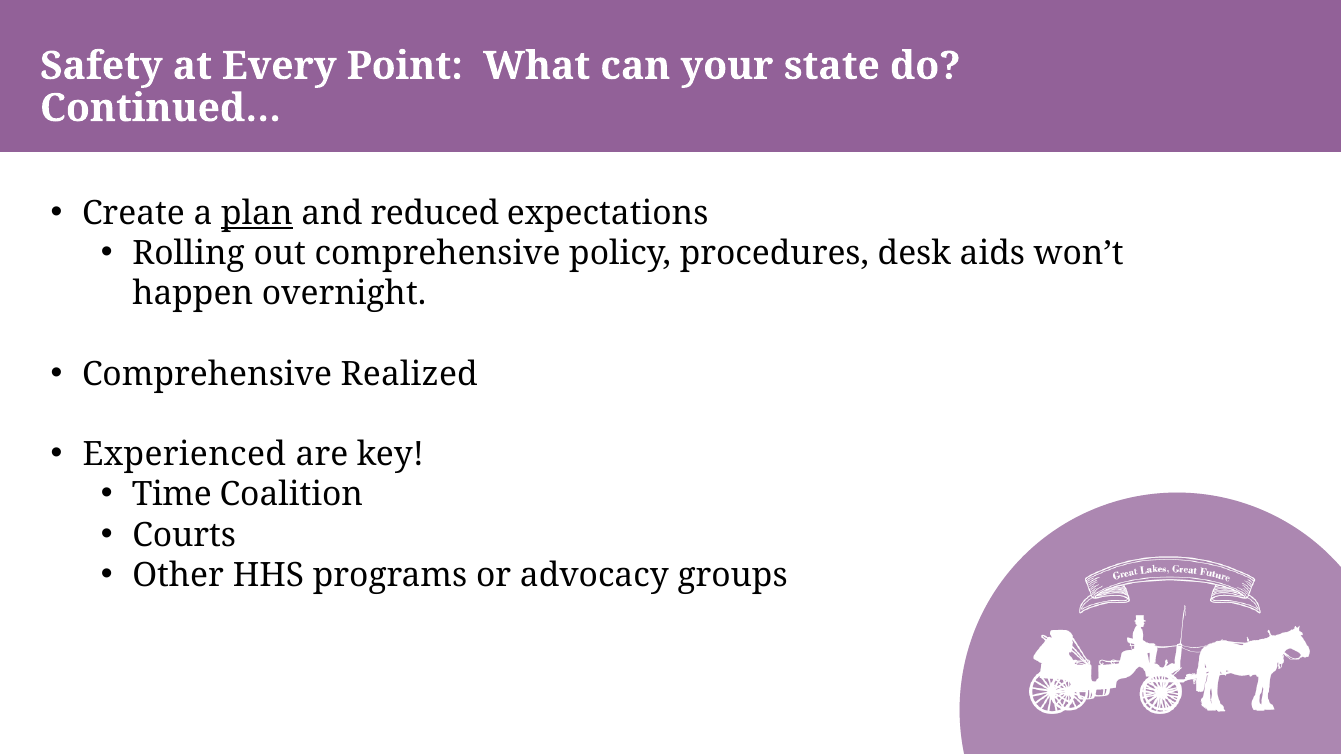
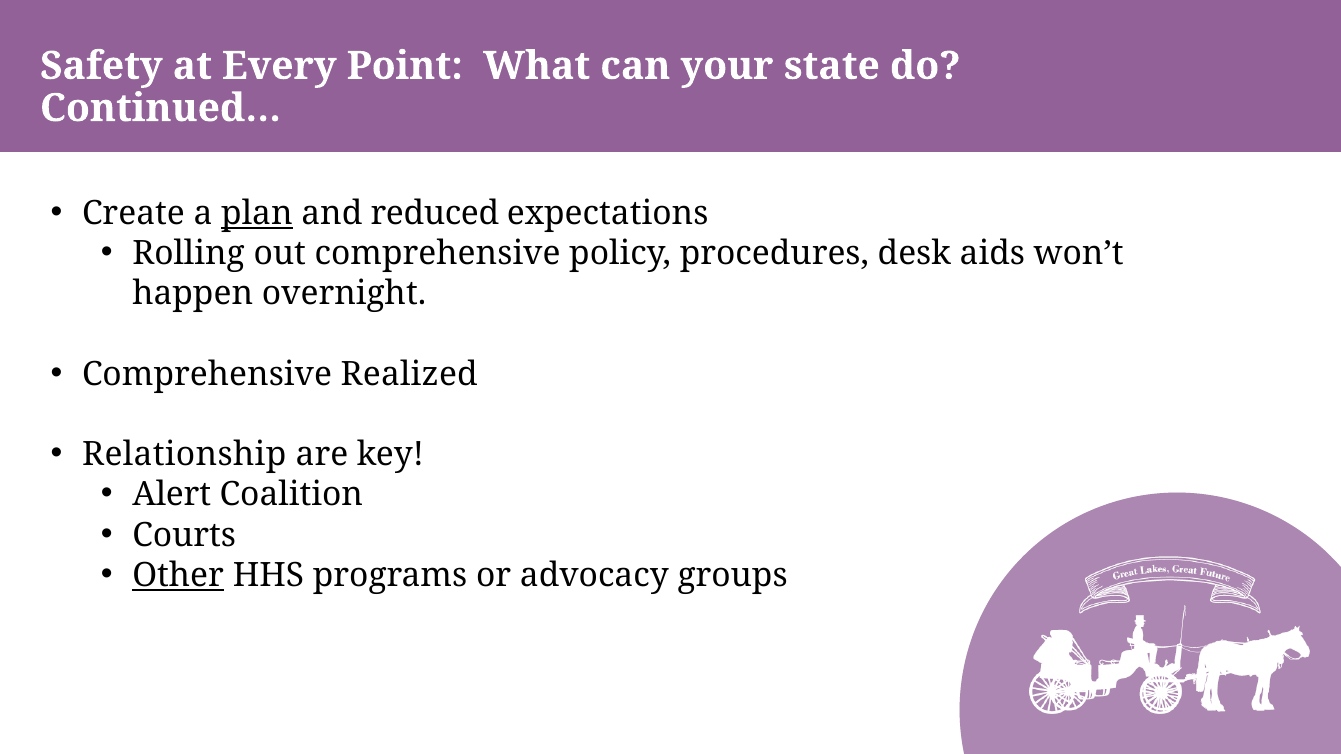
Experienced: Experienced -> Relationship
Time: Time -> Alert
Other underline: none -> present
